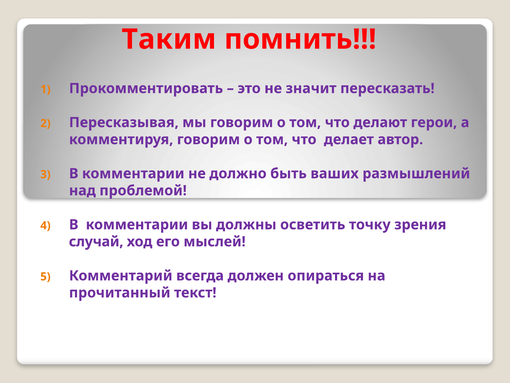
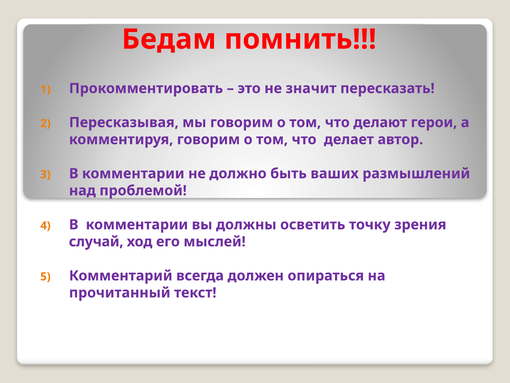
Таким: Таким -> Бедам
